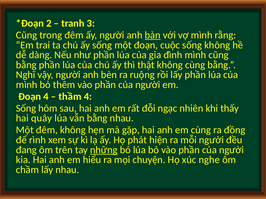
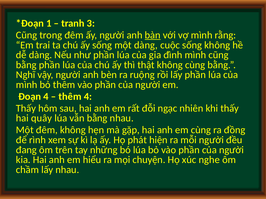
2: 2 -> 1
một đoạn: đoạn -> dàng
thầm at (70, 97): thầm -> thêm
Sống at (26, 109): Sống -> Thấy
những underline: present -> none
